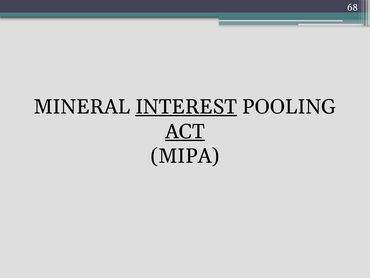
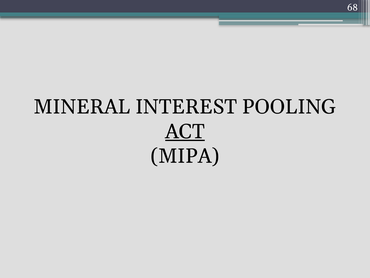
INTEREST underline: present -> none
